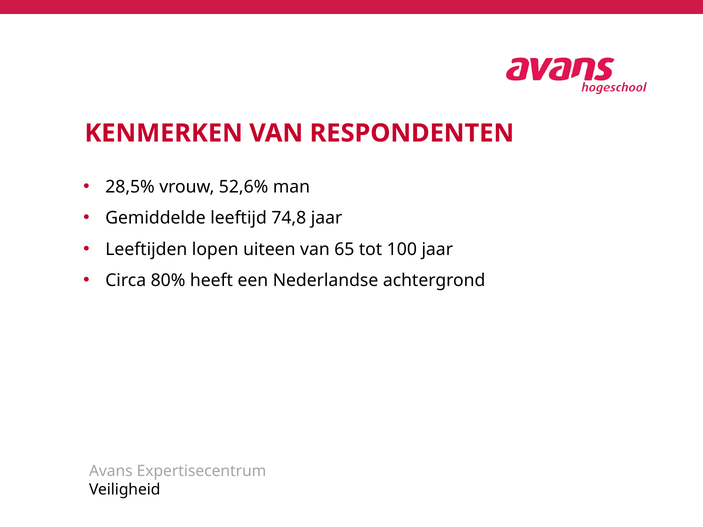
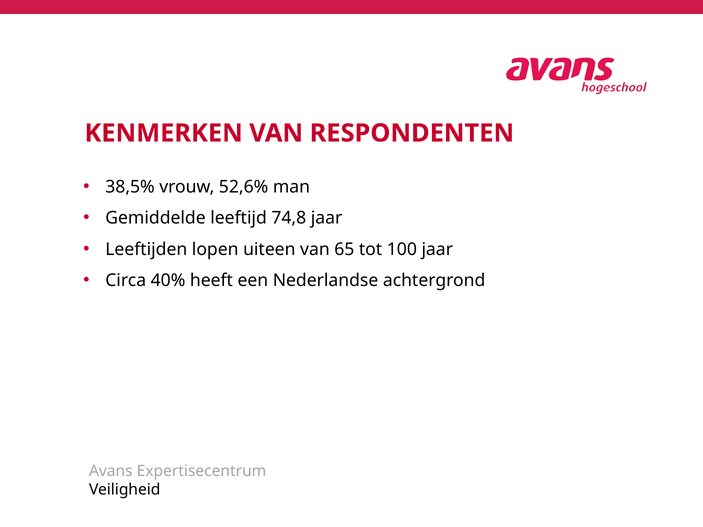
28,5%: 28,5% -> 38,5%
80%: 80% -> 40%
